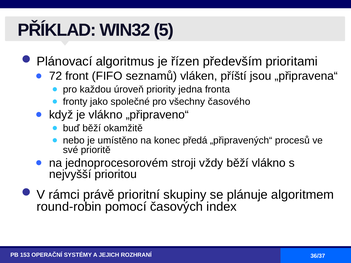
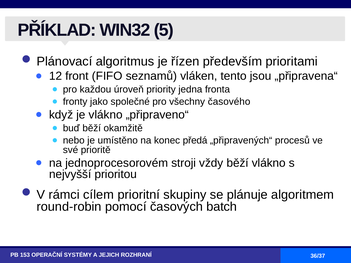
72: 72 -> 12
příští: příští -> tento
právě: právě -> cílem
index: index -> batch
